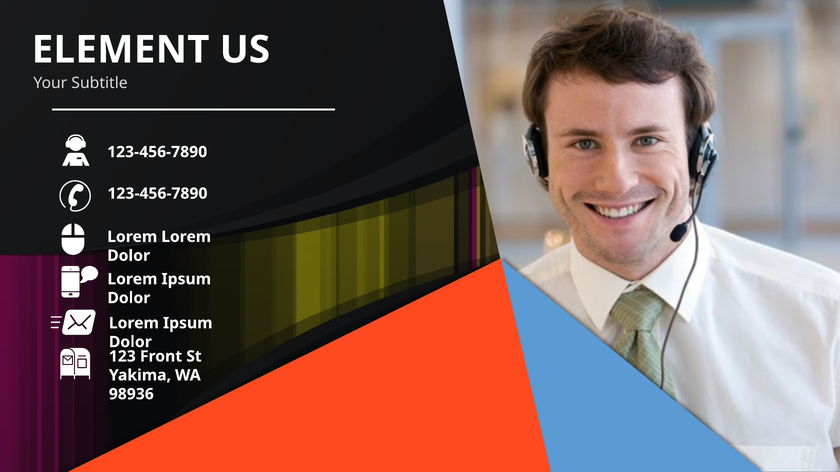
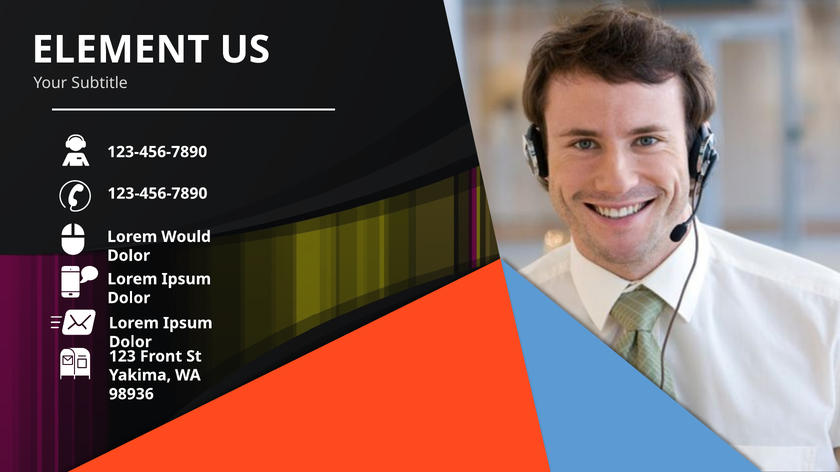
Lorem Lorem: Lorem -> Would
